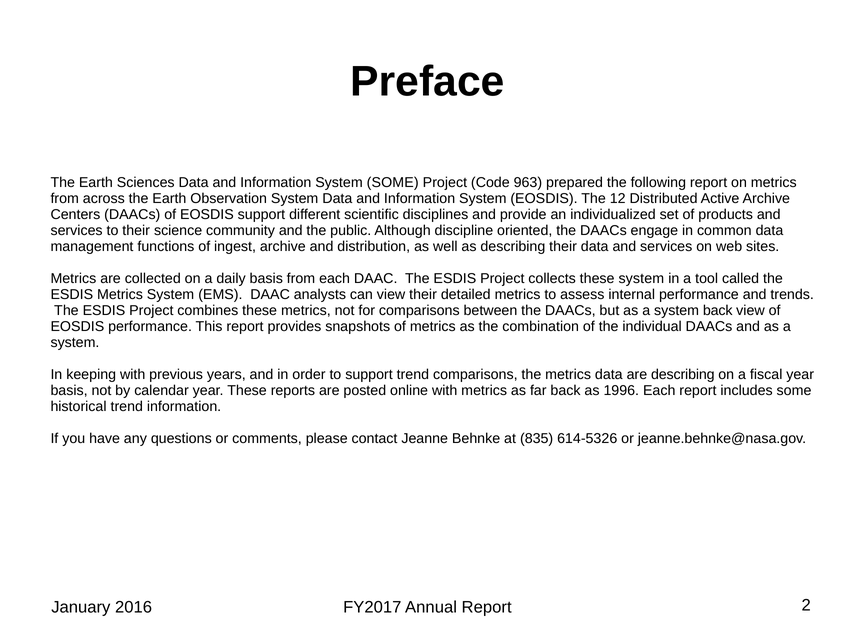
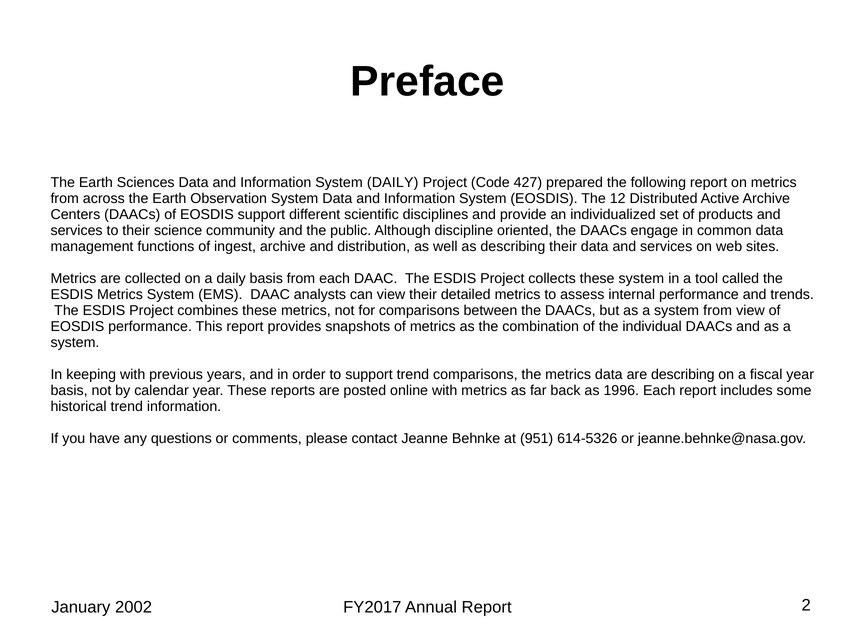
System SOME: SOME -> DAILY
963: 963 -> 427
system back: back -> from
835: 835 -> 951
2016: 2016 -> 2002
